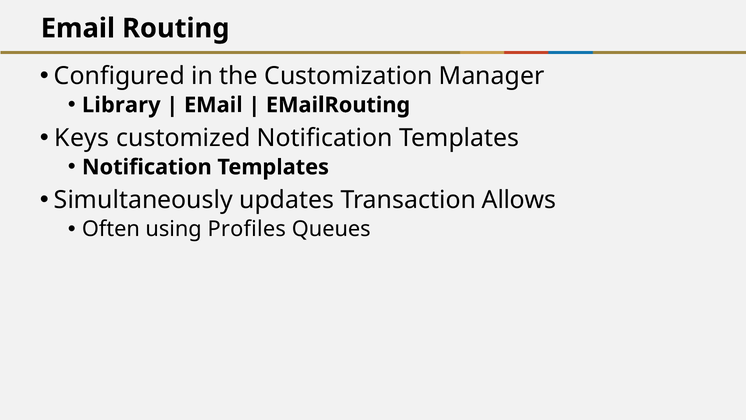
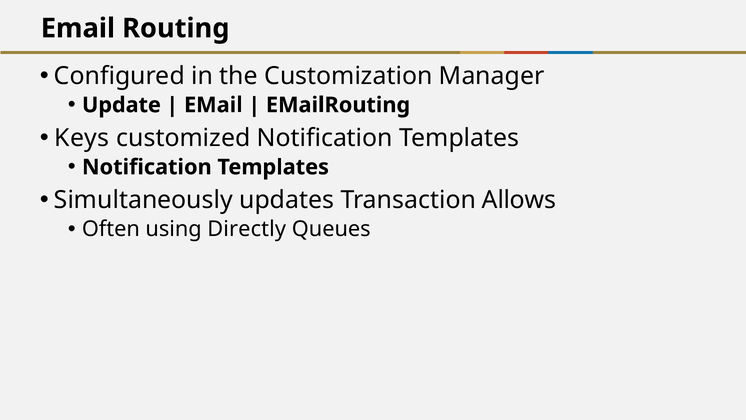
Library: Library -> Update
Profiles: Profiles -> Directly
